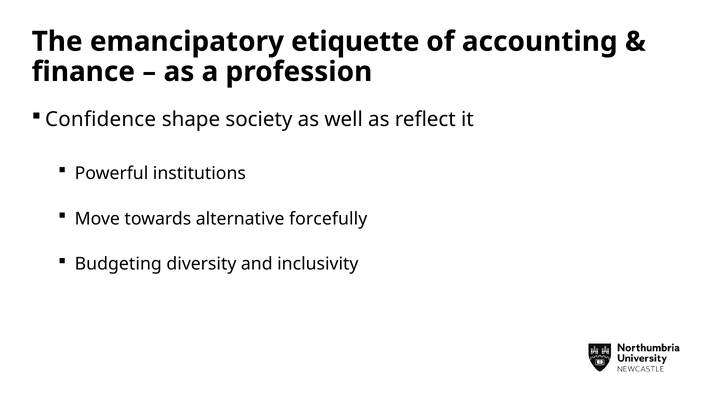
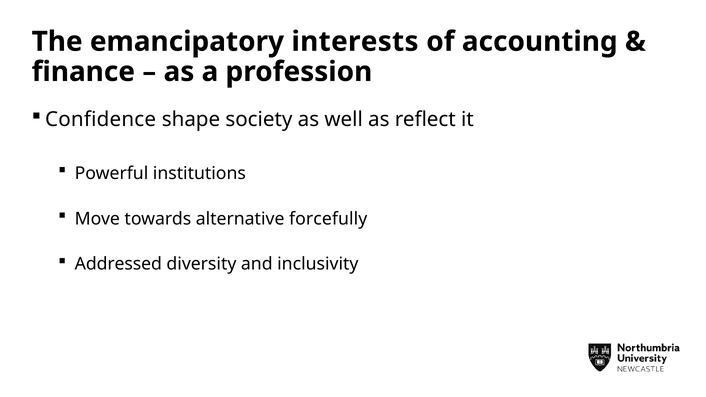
etiquette: etiquette -> interests
Budgeting: Budgeting -> Addressed
